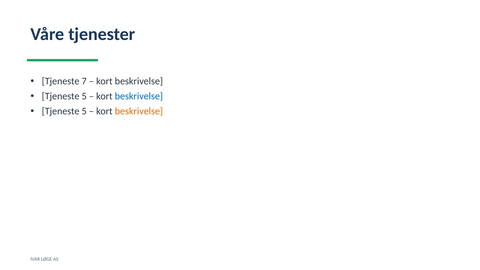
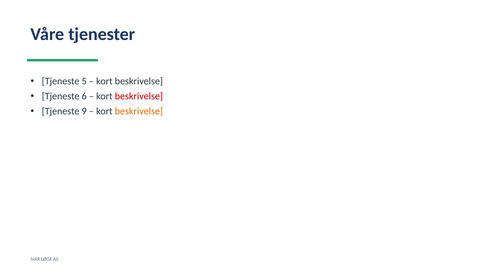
7: 7 -> 5
5 at (84, 96): 5 -> 6
beskrivelse at (139, 96) colour: blue -> red
5 at (84, 111): 5 -> 9
